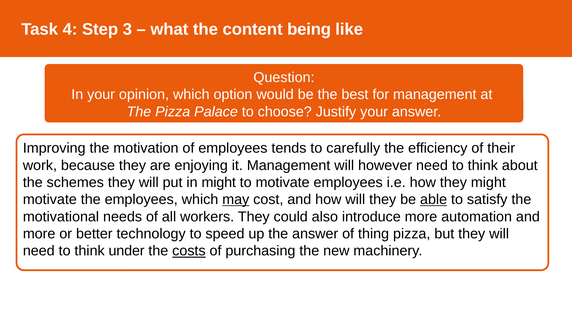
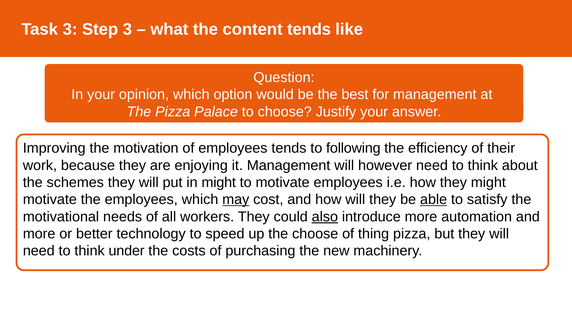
Task 4: 4 -> 3
content being: being -> tends
carefully: carefully -> following
also underline: none -> present
the answer: answer -> choose
costs underline: present -> none
